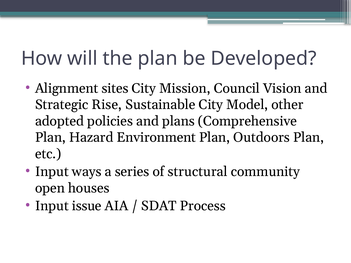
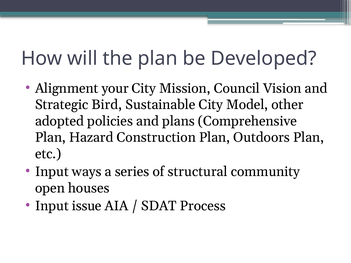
sites: sites -> your
Rise: Rise -> Bird
Environment: Environment -> Construction
